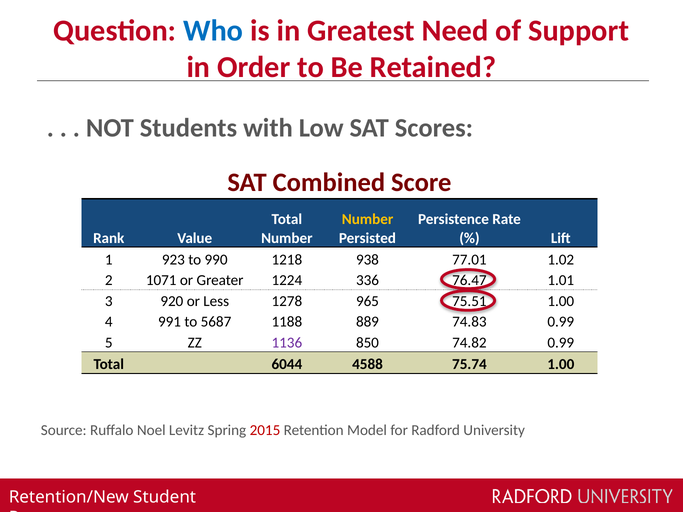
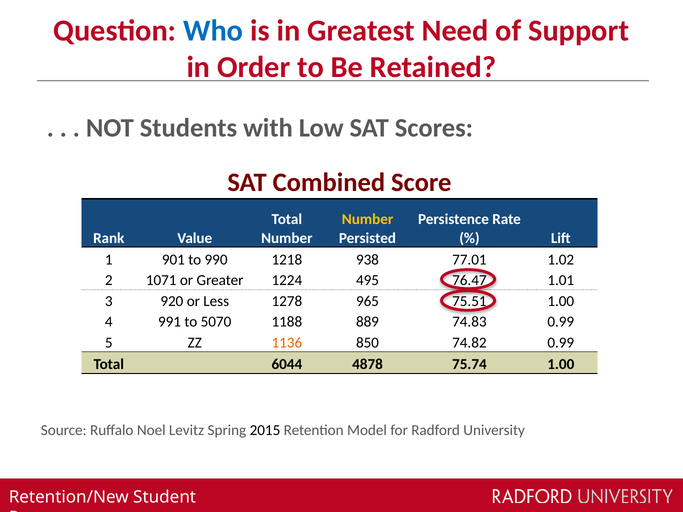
923: 923 -> 901
336: 336 -> 495
5687: 5687 -> 5070
1136 colour: purple -> orange
4588: 4588 -> 4878
2015 colour: red -> black
